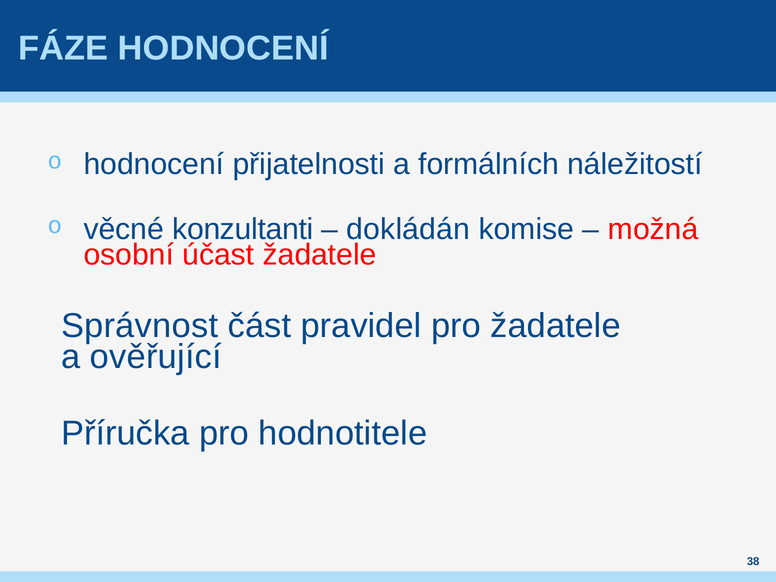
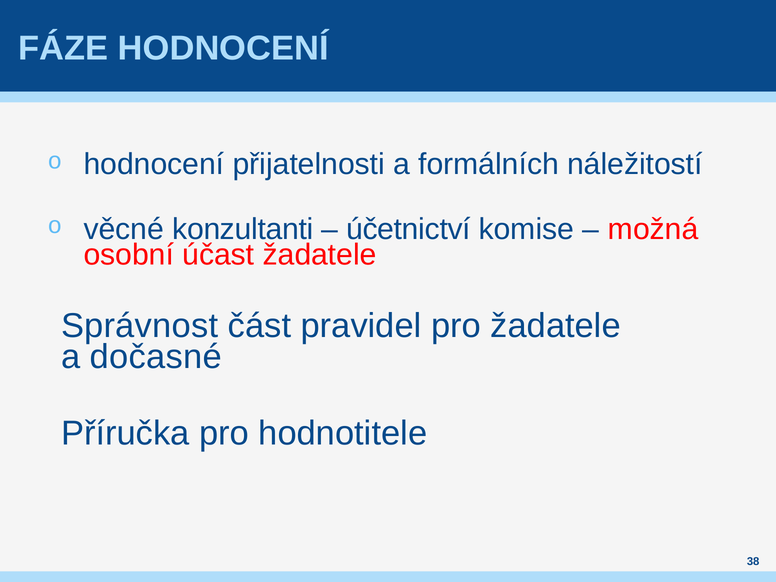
dokládán: dokládán -> účetnictví
ověřující: ověřující -> dočasné
